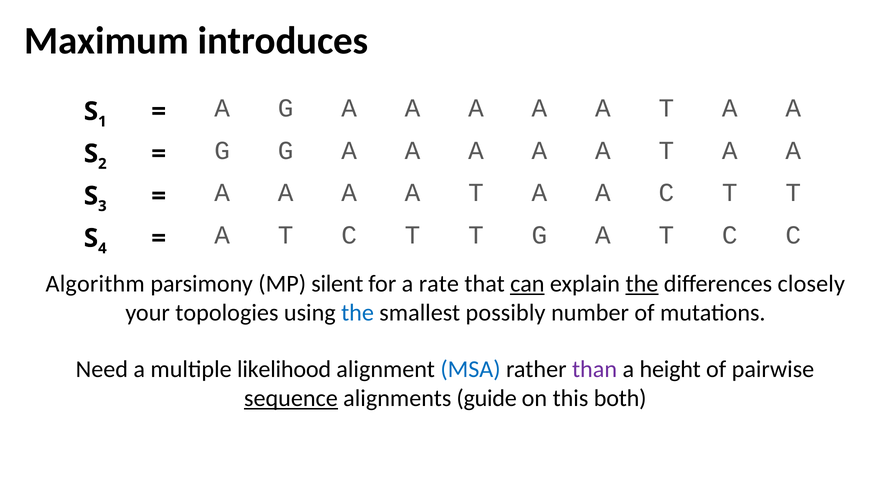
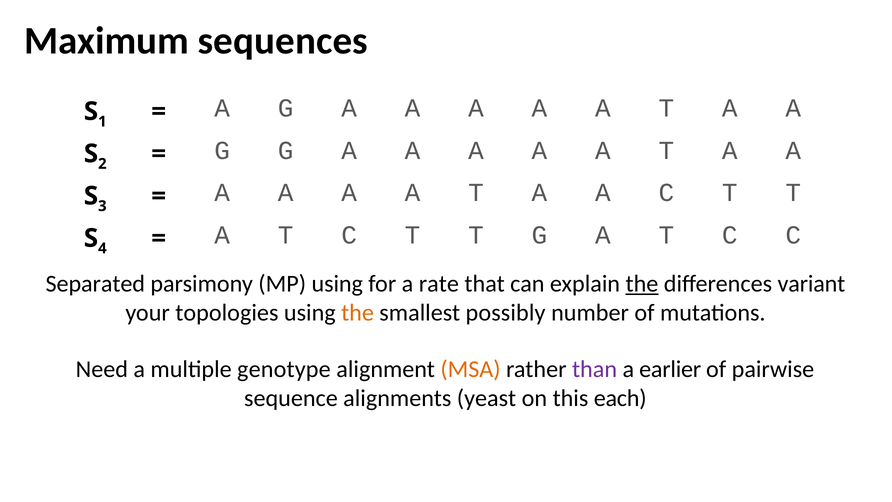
introduces: introduces -> sequences
Algorithm: Algorithm -> Separated
MP silent: silent -> using
can underline: present -> none
closely: closely -> variant
the at (358, 313) colour: blue -> orange
likelihood: likelihood -> genotype
MSA colour: blue -> orange
height: height -> earlier
sequence underline: present -> none
guide: guide -> yeast
both: both -> each
